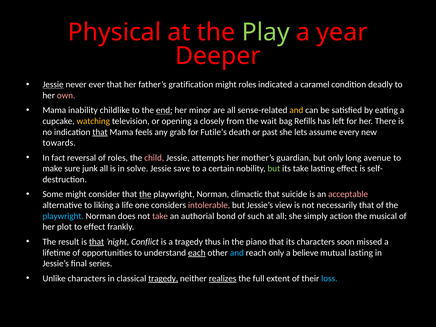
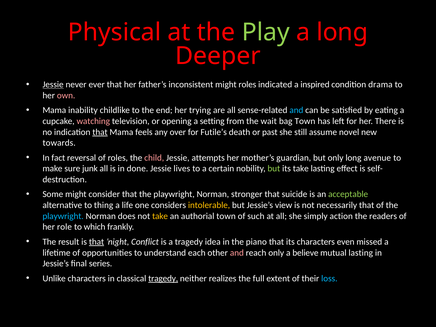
a year: year -> long
gratification: gratification -> inconsistent
caramel: caramel -> inspired
deadly: deadly -> drama
end underline: present -> none
minor: minor -> trying
and at (296, 110) colour: yellow -> light blue
watching colour: yellow -> pink
closely: closely -> setting
bag Refills: Refills -> Town
grab: grab -> over
lets: lets -> still
every: every -> novel
solve: solve -> done
save: save -> lives
the at (145, 194) underline: present -> none
climactic: climactic -> stronger
acceptable colour: pink -> light green
liking: liking -> thing
intolerable colour: pink -> yellow
take at (160, 216) colour: pink -> yellow
authorial bond: bond -> town
musical: musical -> readers
plot: plot -> role
to effect: effect -> which
thus: thus -> idea
soon: soon -> even
each underline: present -> none
and at (237, 253) colour: light blue -> pink
realizes underline: present -> none
